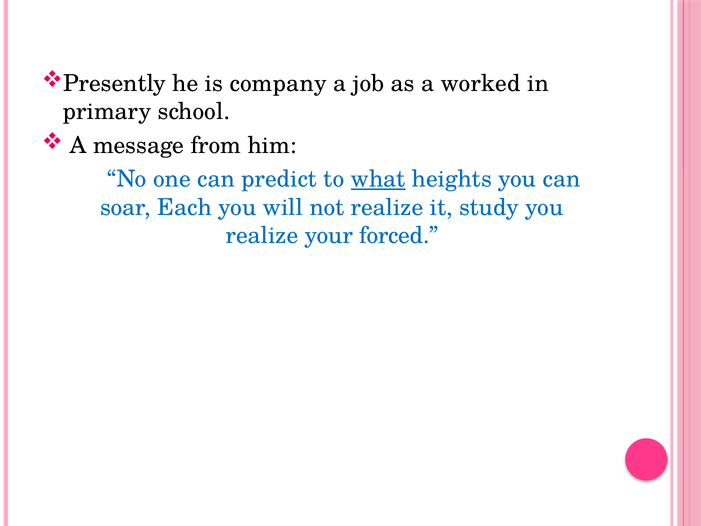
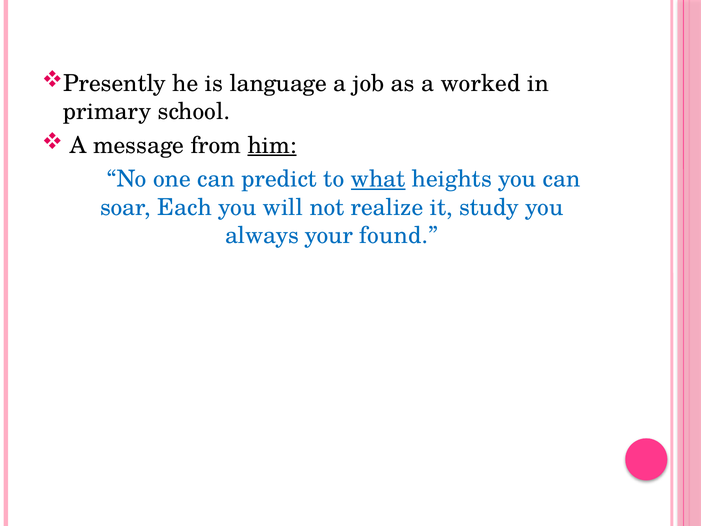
company: company -> language
him underline: none -> present
realize at (262, 235): realize -> always
forced: forced -> found
